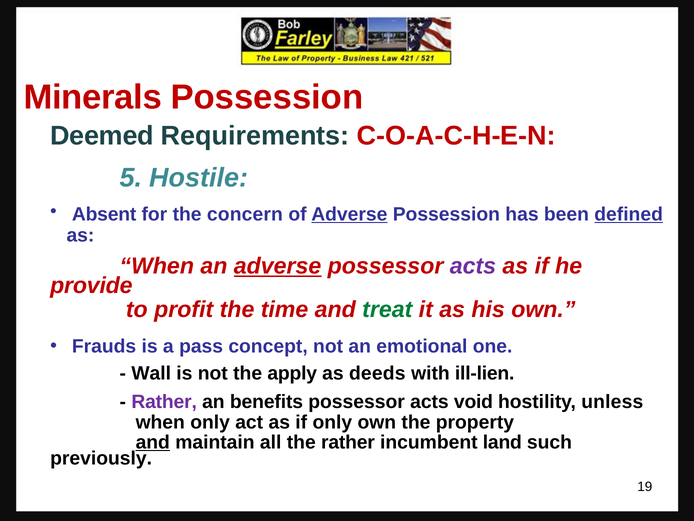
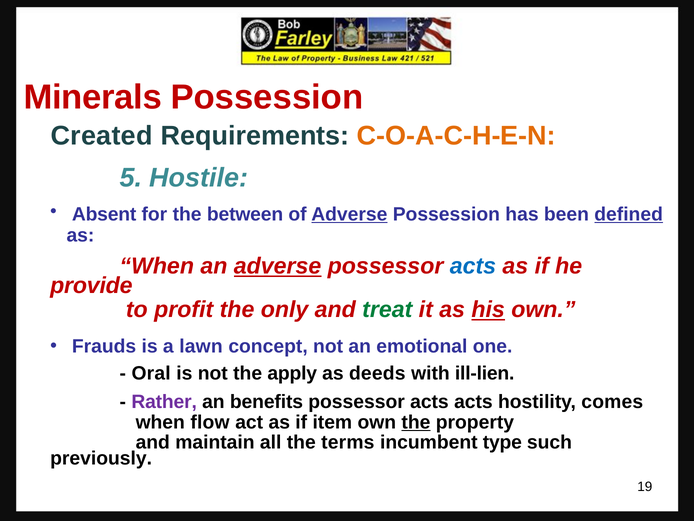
Deemed: Deemed -> Created
C-O-A-C-H-E-N colour: red -> orange
concern: concern -> between
acts at (473, 266) colour: purple -> blue
time: time -> only
his underline: none -> present
pass: pass -> lawn
Wall: Wall -> Oral
acts void: void -> acts
unless: unless -> comes
when only: only -> flow
if only: only -> item
the at (416, 422) underline: none -> present
and at (153, 442) underline: present -> none
the rather: rather -> terms
land: land -> type
